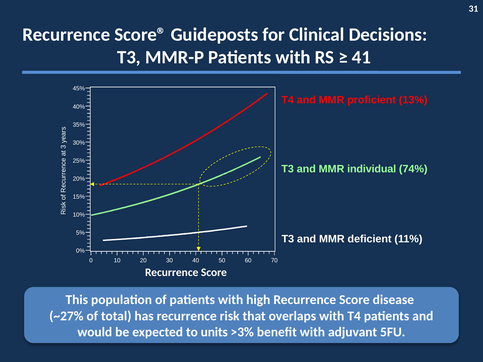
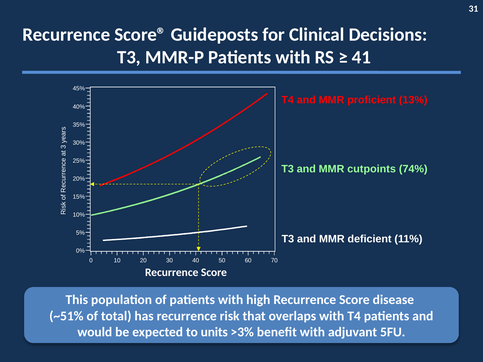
individual: individual -> cutpoints
~27%: ~27% -> ~51%
